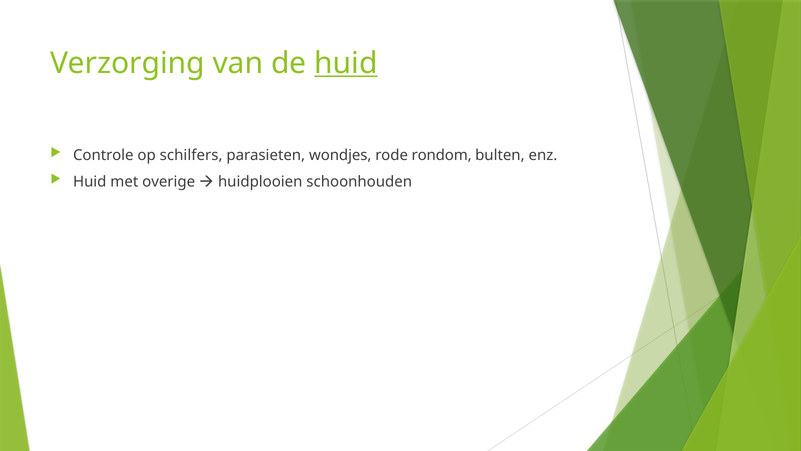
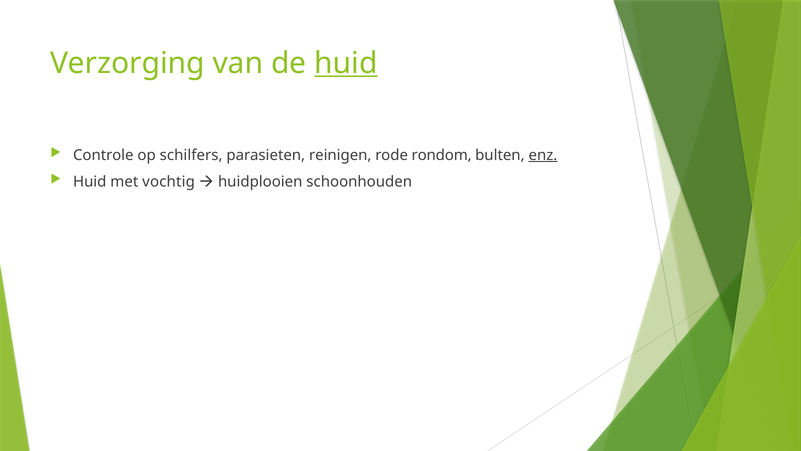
wondjes: wondjes -> reinigen
enz underline: none -> present
overige: overige -> vochtig
